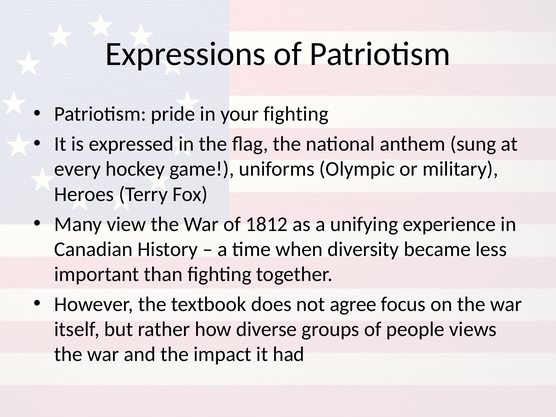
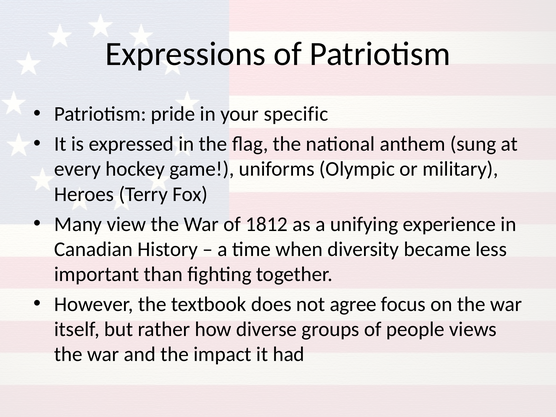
your fighting: fighting -> specific
